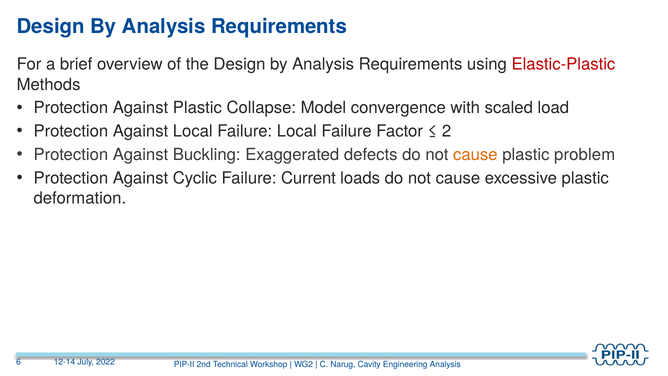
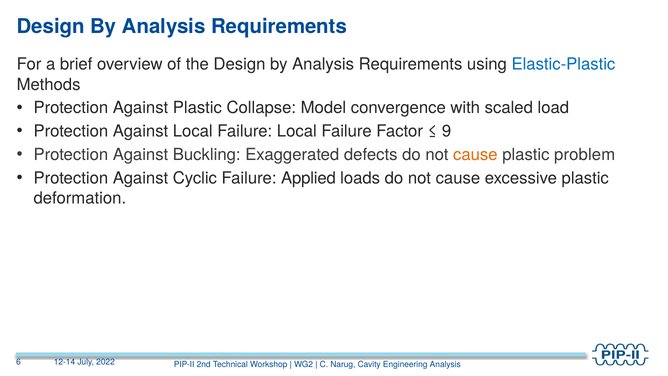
Elastic-Plastic colour: red -> blue
2: 2 -> 9
Current: Current -> Applied
